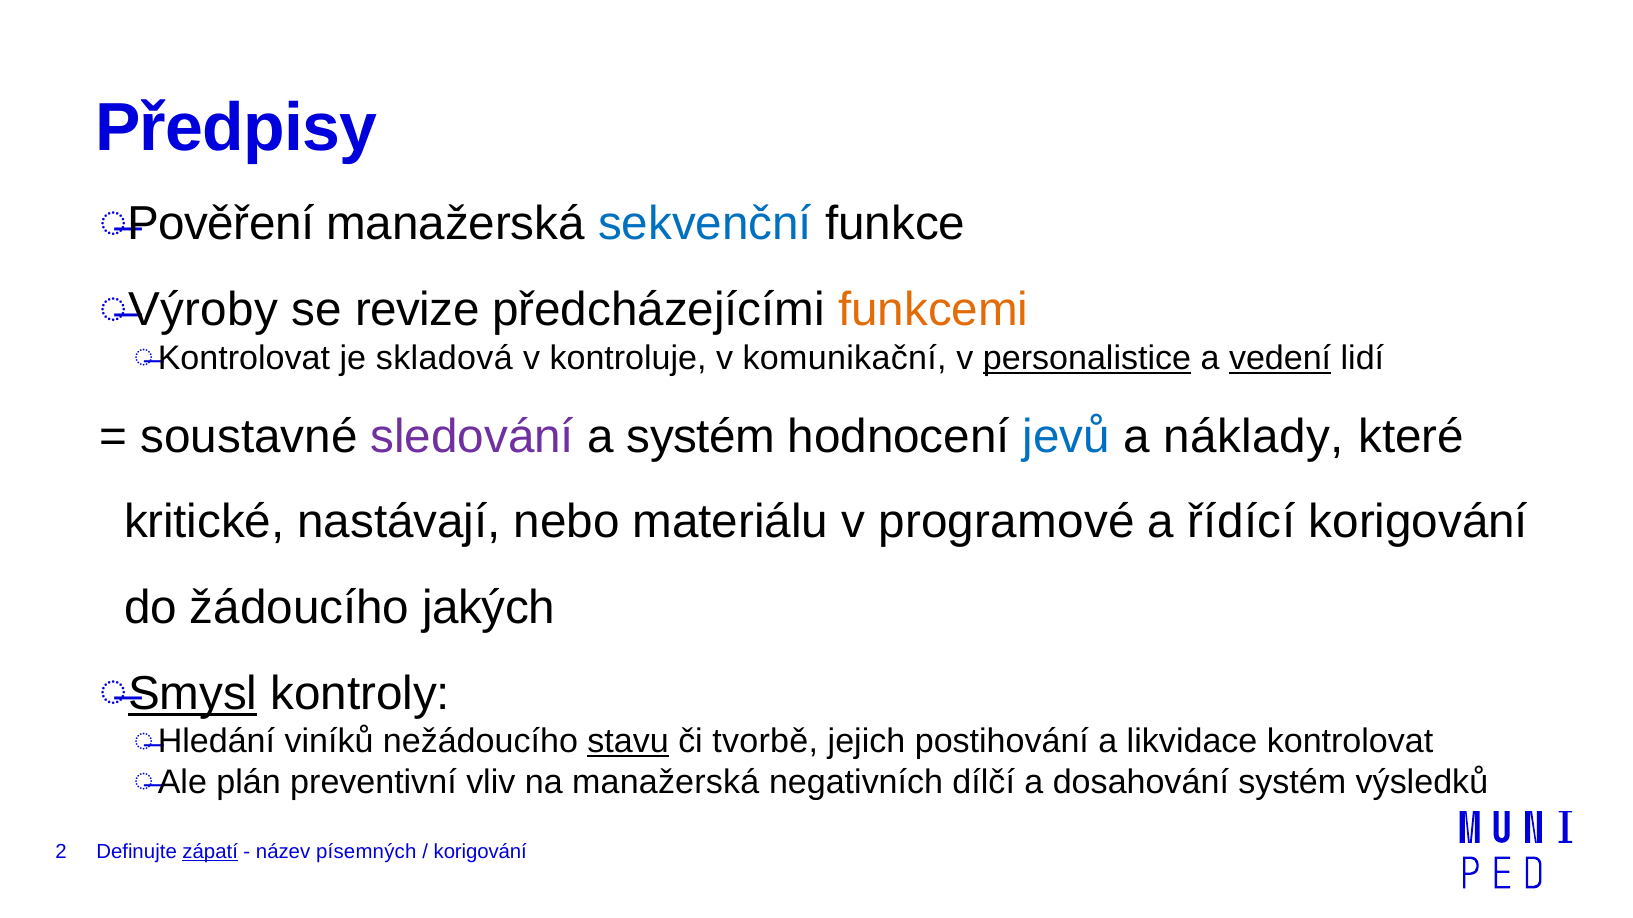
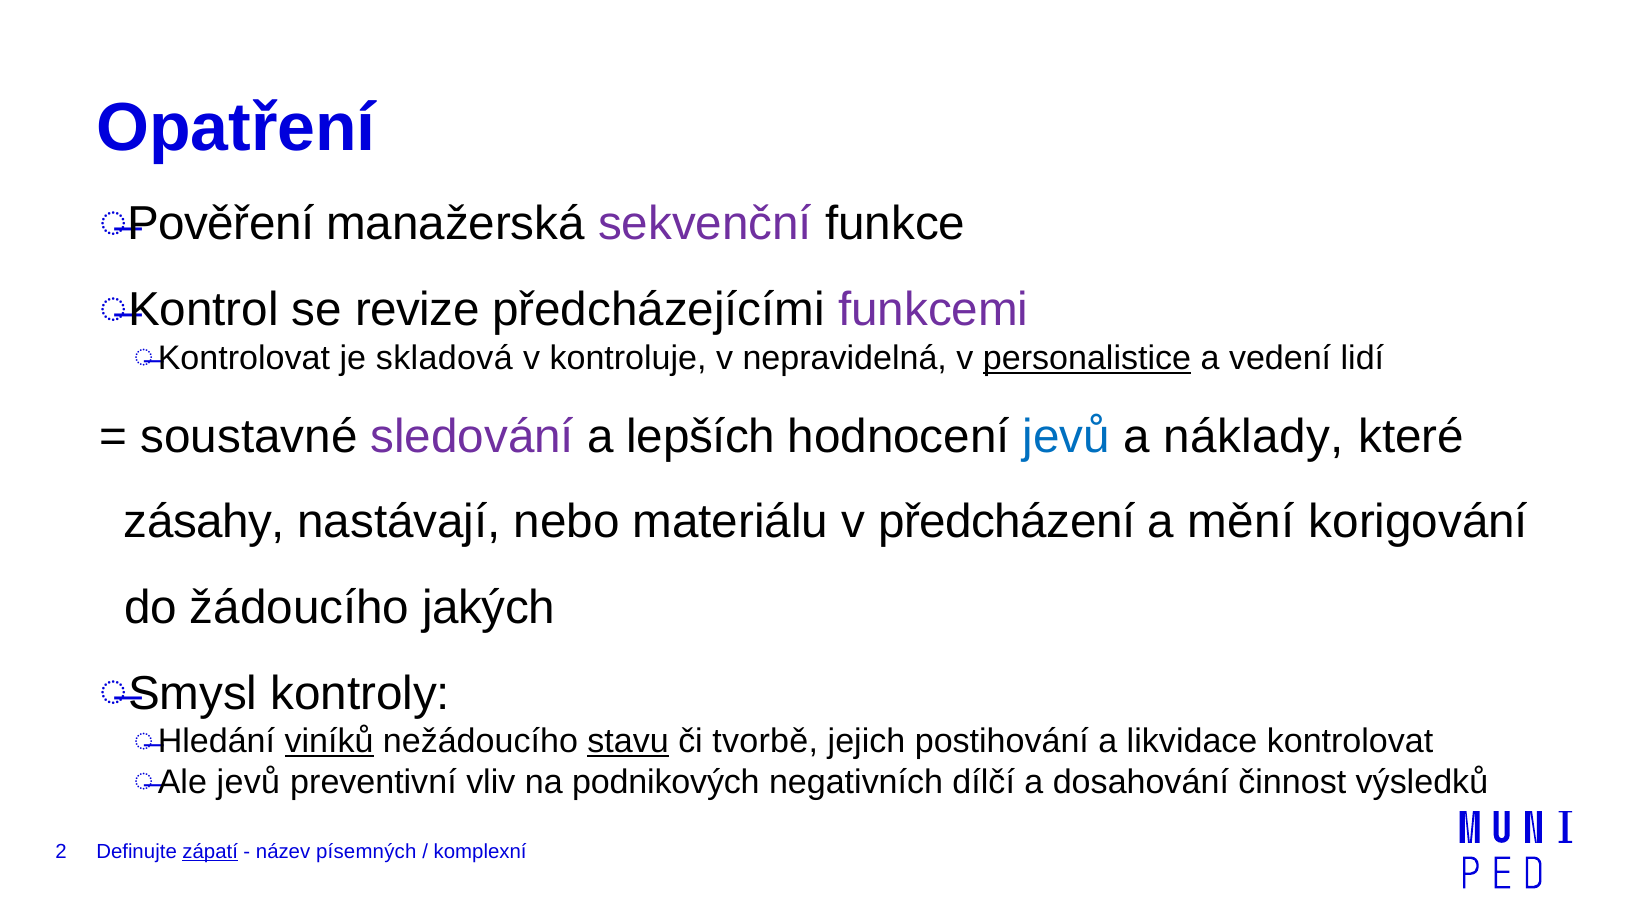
Předpisy: Předpisy -> Opatření
sekvenční colour: blue -> purple
Výroby: Výroby -> Kontrol
funkcemi colour: orange -> purple
komunikační: komunikační -> nepravidelná
vedení underline: present -> none
a systém: systém -> lepších
kritické: kritické -> zásahy
programové: programové -> předcházení
řídící: řídící -> mění
Smysl underline: present -> none
viníků underline: none -> present
plán at (249, 783): plán -> jevů
na manažerská: manažerská -> podnikových
dosahování systém: systém -> činnost
korigování at (480, 852): korigování -> komplexní
